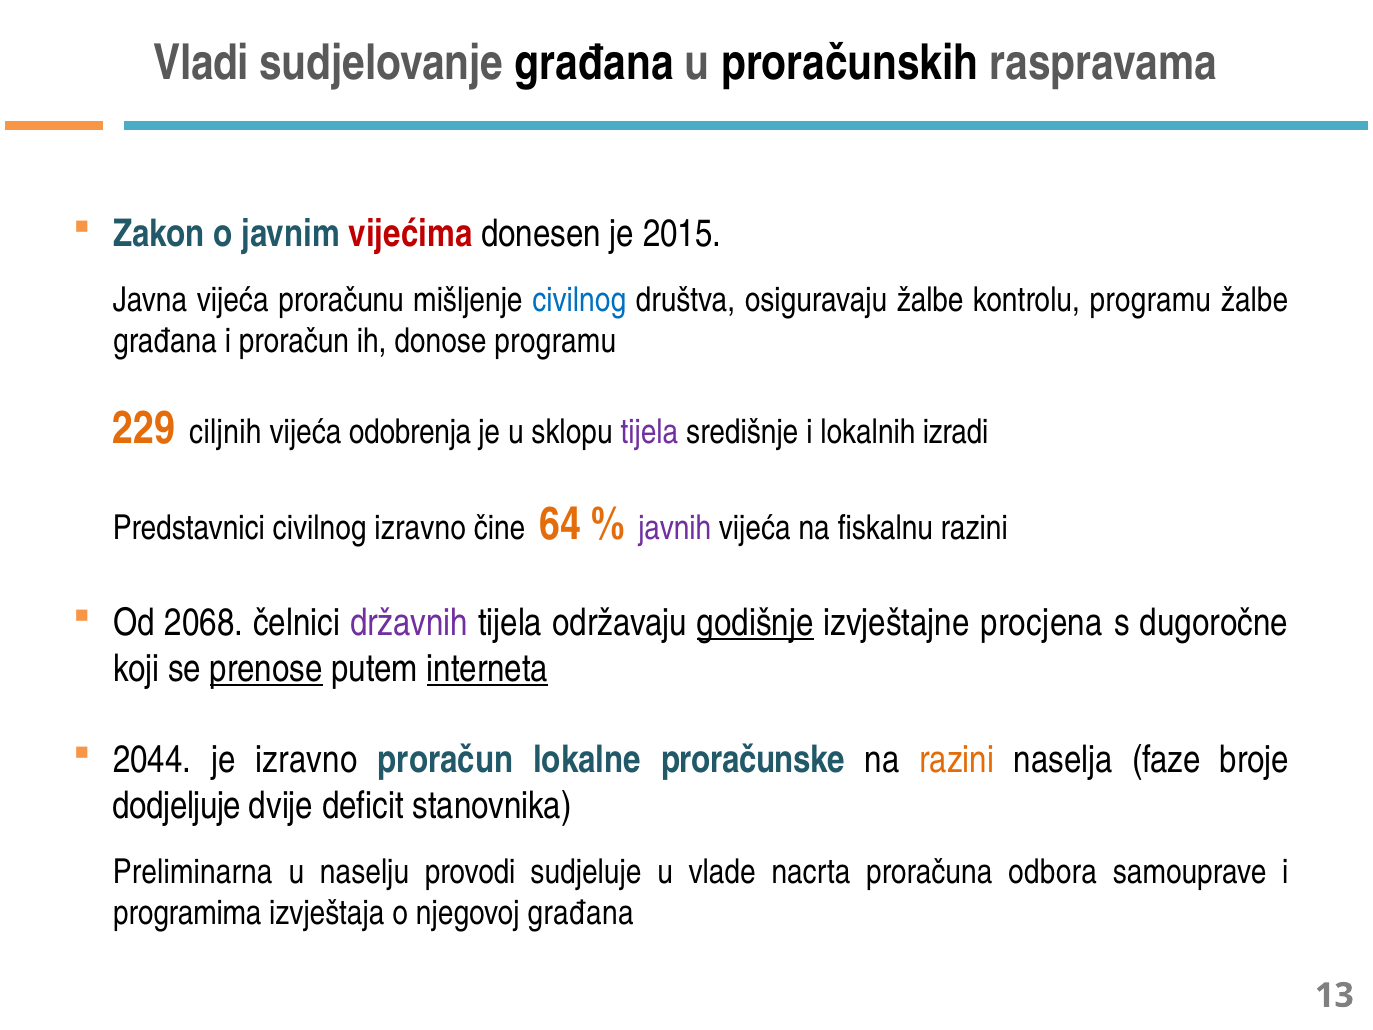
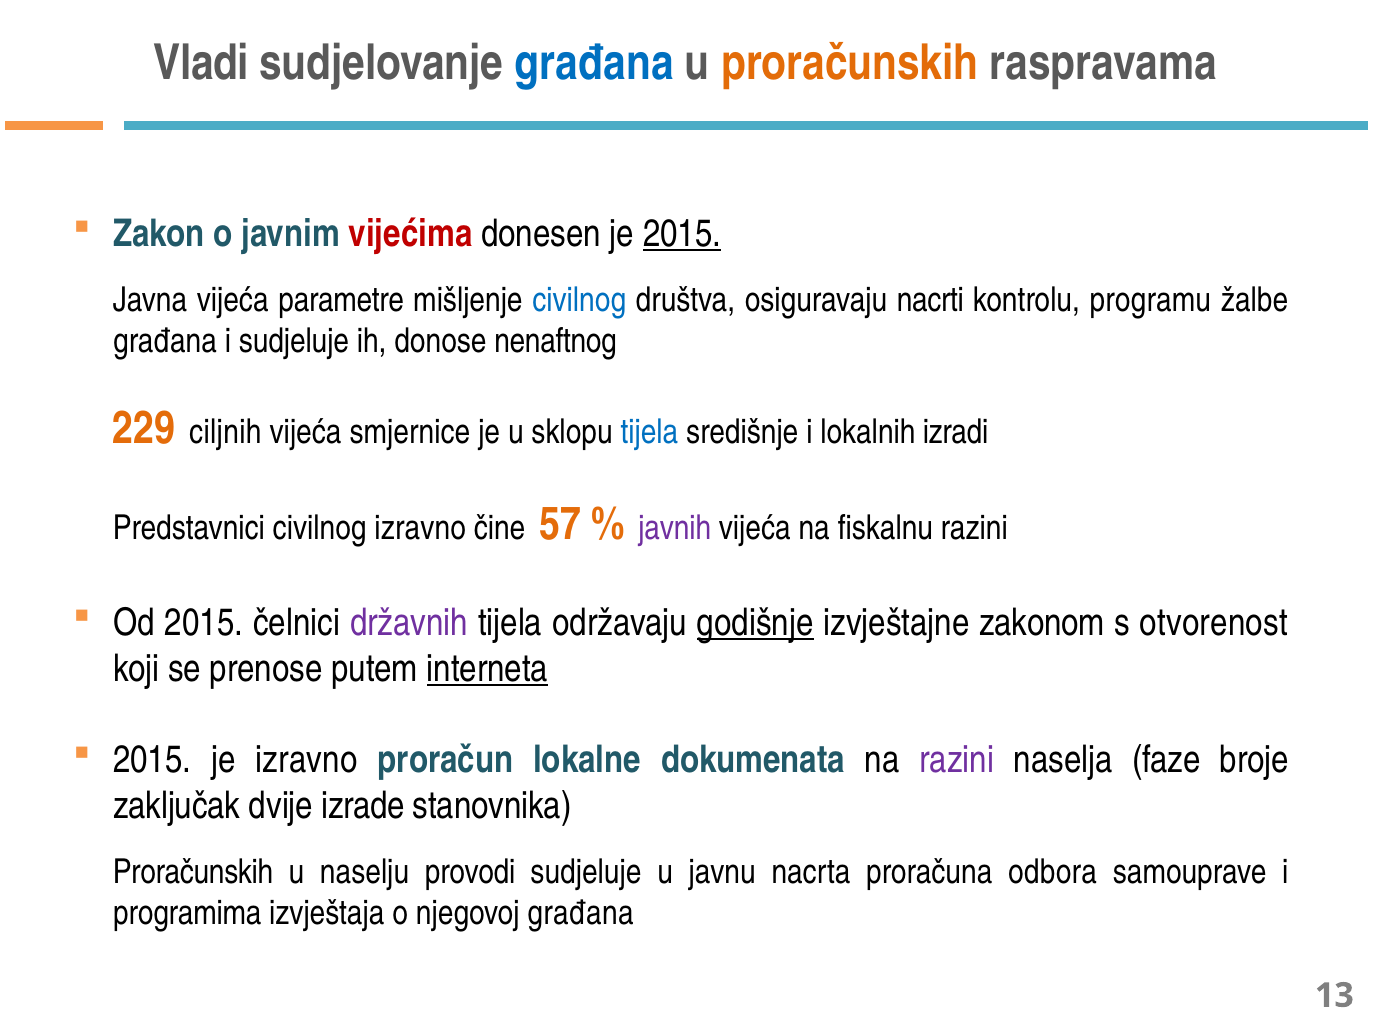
građana at (594, 63) colour: black -> blue
proračunskih at (850, 63) colour: black -> orange
2015 at (682, 234) underline: none -> present
proračunu: proračunu -> parametre
osiguravaju žalbe: žalbe -> nacrti
i proračun: proračun -> sudjeluje
donose programu: programu -> nenaftnog
odobrenja: odobrenja -> smjernice
tijela at (649, 432) colour: purple -> blue
64: 64 -> 57
Od 2068: 2068 -> 2015
procjena: procjena -> zakonom
dugoročne: dugoročne -> otvorenost
prenose underline: present -> none
2044 at (152, 760): 2044 -> 2015
proračunske: proračunske -> dokumenata
razini at (957, 760) colour: orange -> purple
dodjeljuje: dodjeljuje -> zaključak
deficit: deficit -> izrade
Preliminarna at (193, 872): Preliminarna -> Proračunskih
vlade: vlade -> javnu
